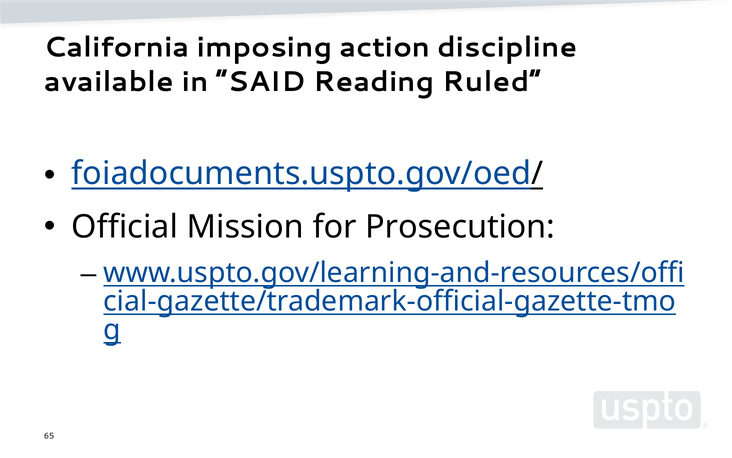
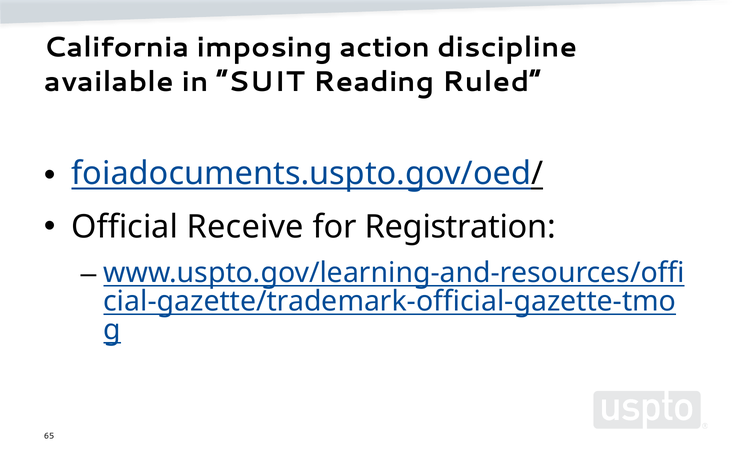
SAID: SAID -> SUIT
Mission: Mission -> Receive
Prosecution: Prosecution -> Registration
